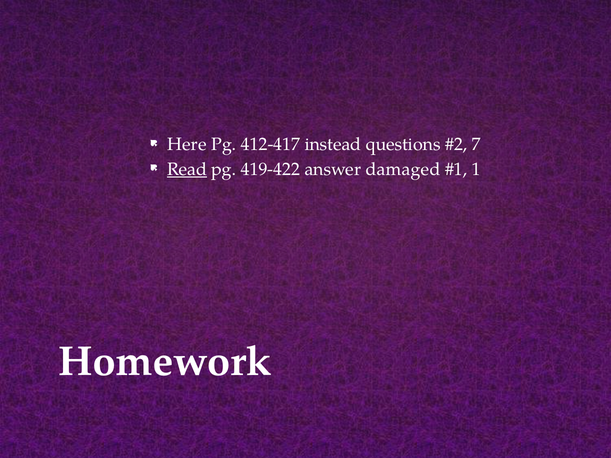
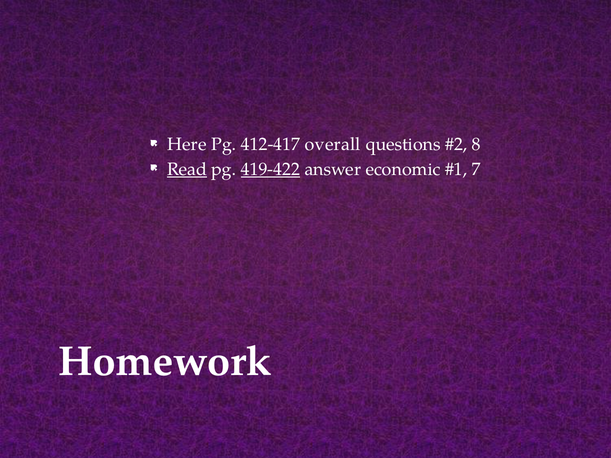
instead: instead -> overall
7: 7 -> 8
419-422 underline: none -> present
damaged: damaged -> economic
1: 1 -> 7
